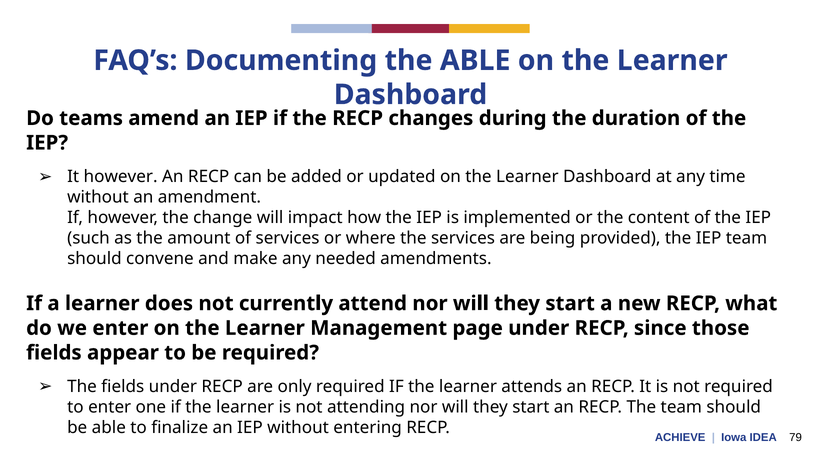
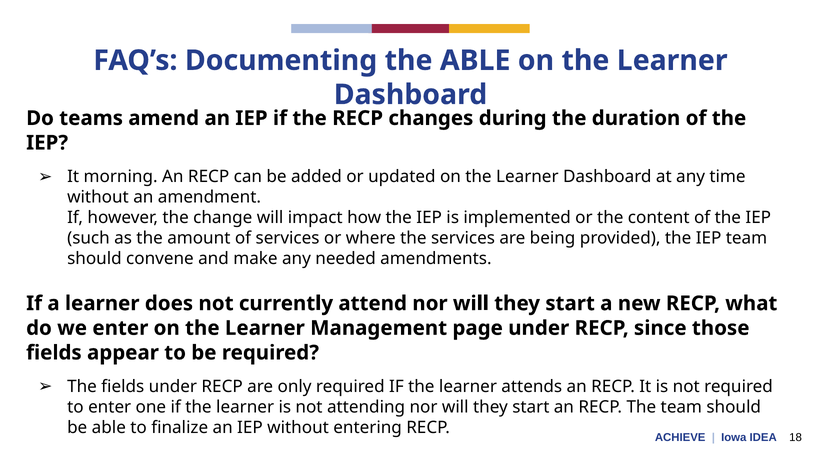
It however: however -> morning
79: 79 -> 18
